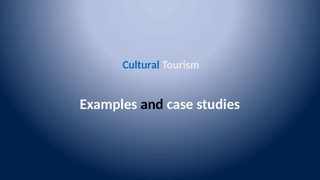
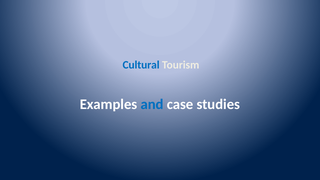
and colour: black -> blue
